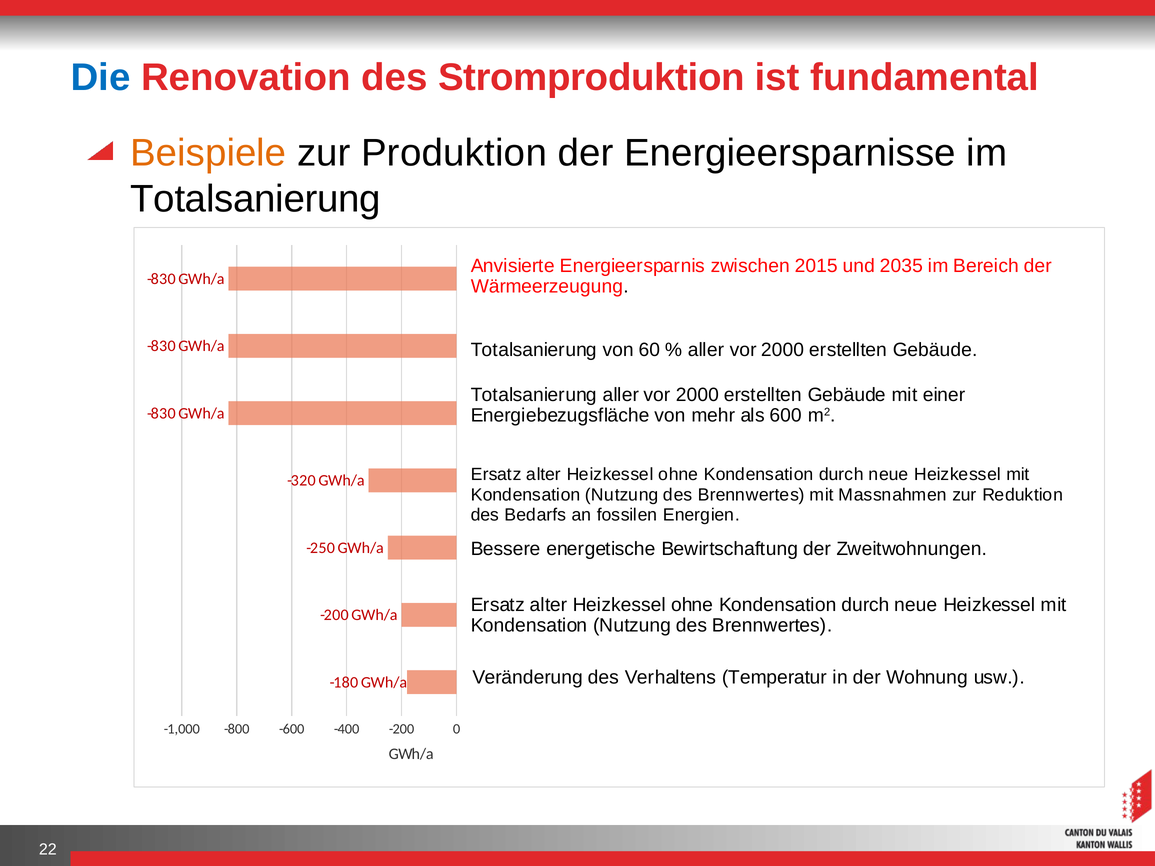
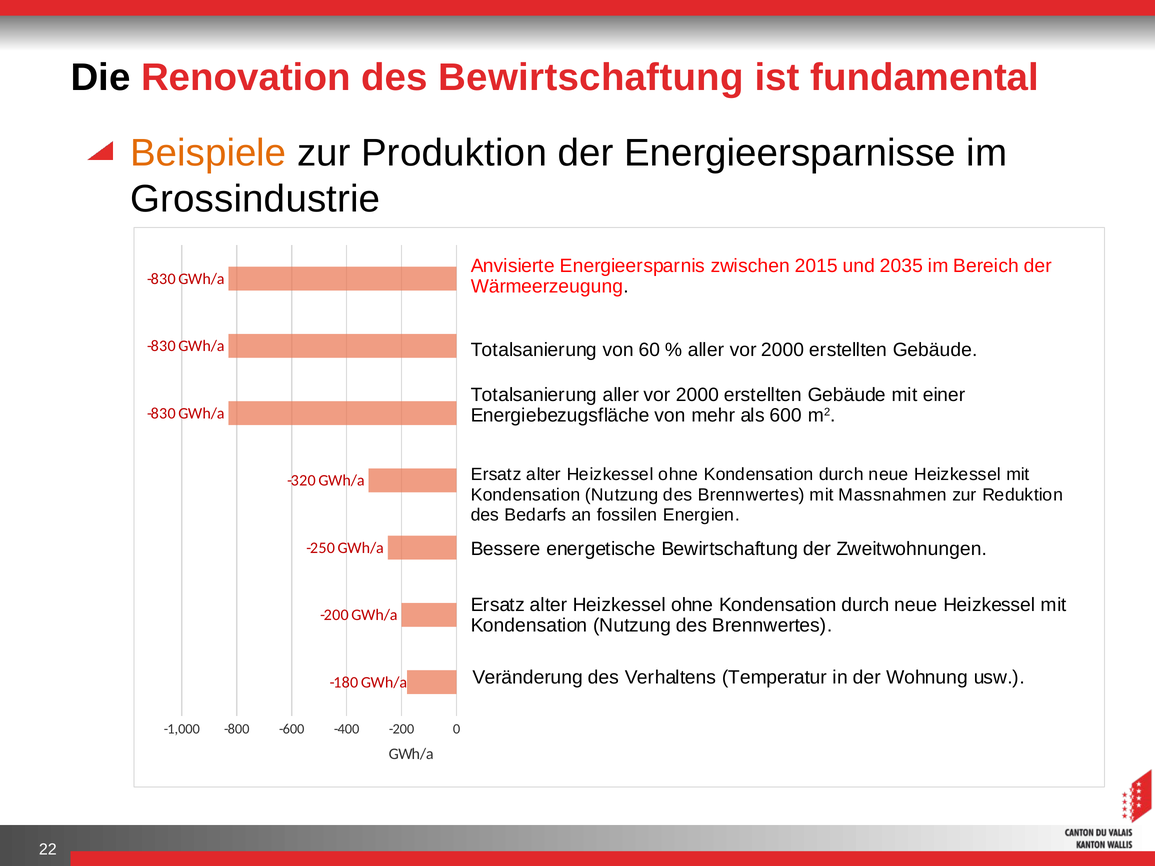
Die colour: blue -> black
des Stromproduktion: Stromproduktion -> Bewirtschaftung
Totalsanierung at (256, 199): Totalsanierung -> Grossindustrie
